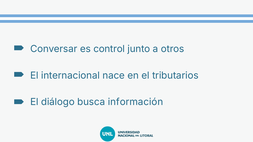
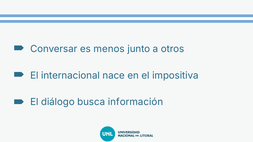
control: control -> menos
tributarios: tributarios -> impositiva
